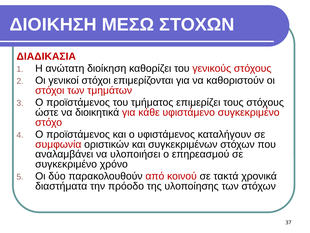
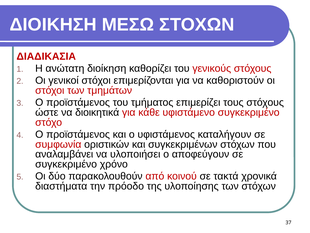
επηρεασμού: επηρεασμού -> αποφεύγουν
